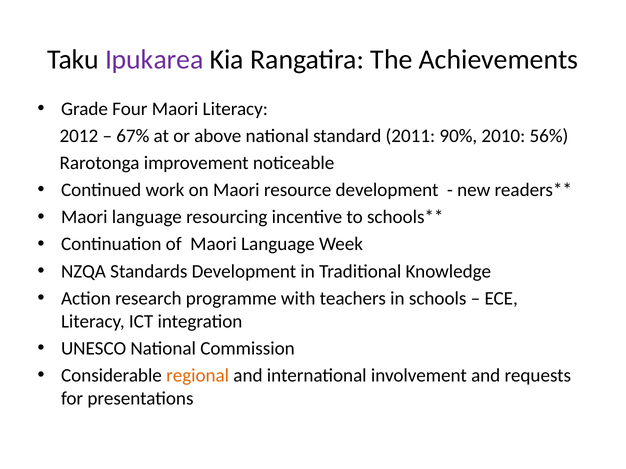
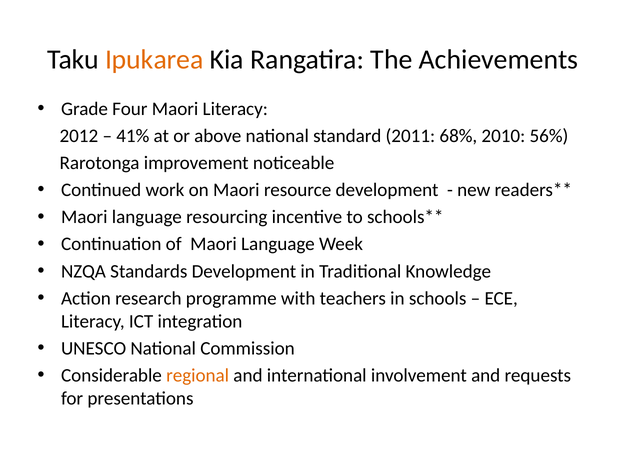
Ipukarea colour: purple -> orange
67%: 67% -> 41%
90%: 90% -> 68%
